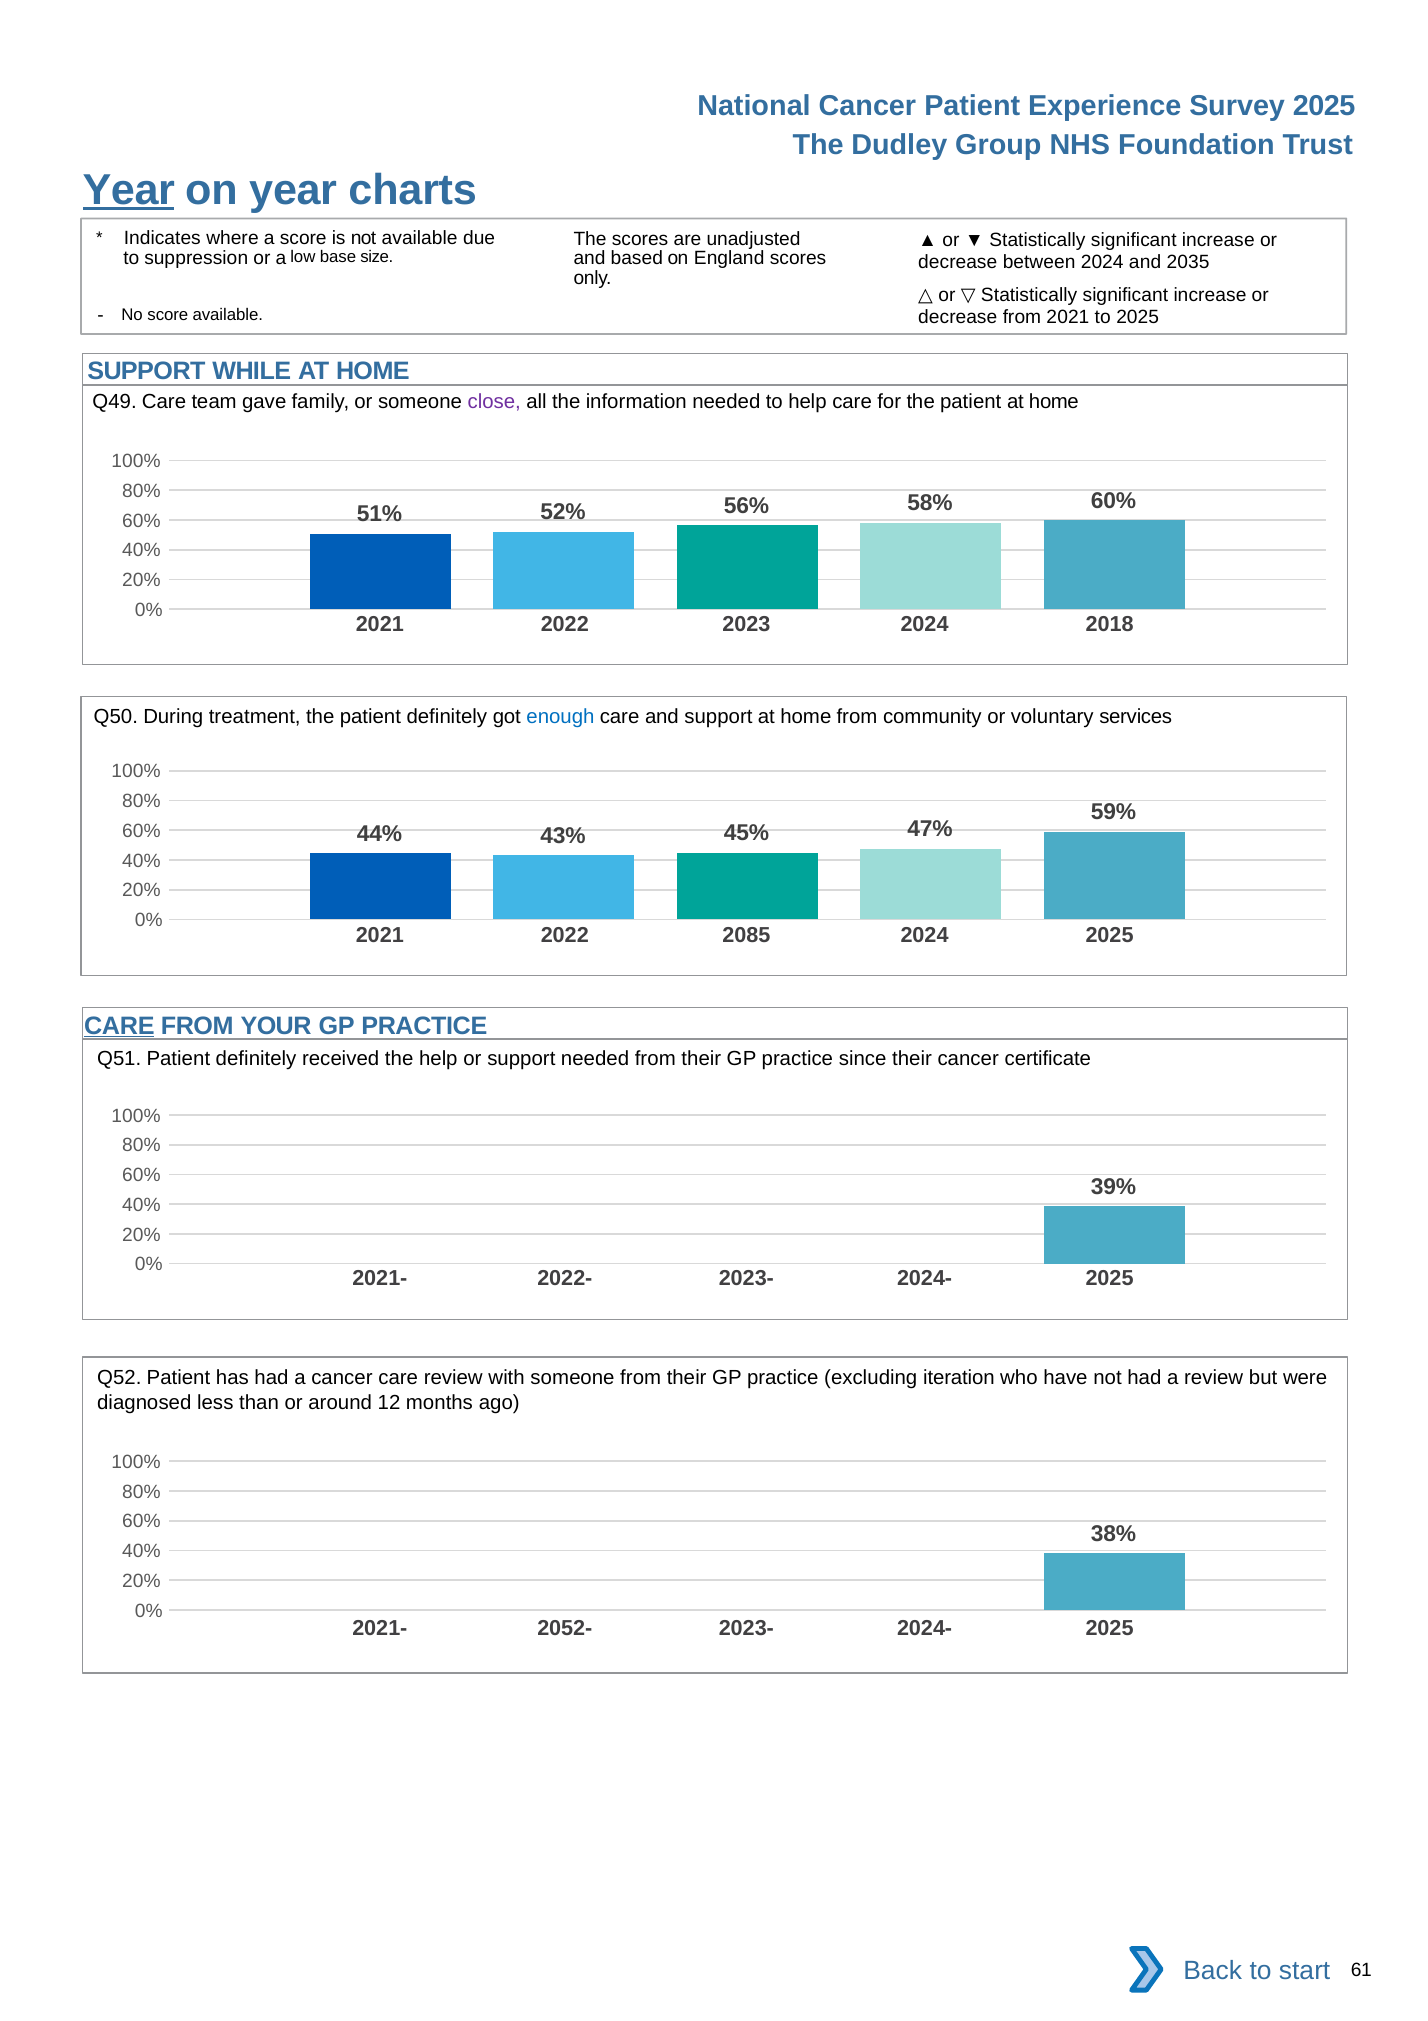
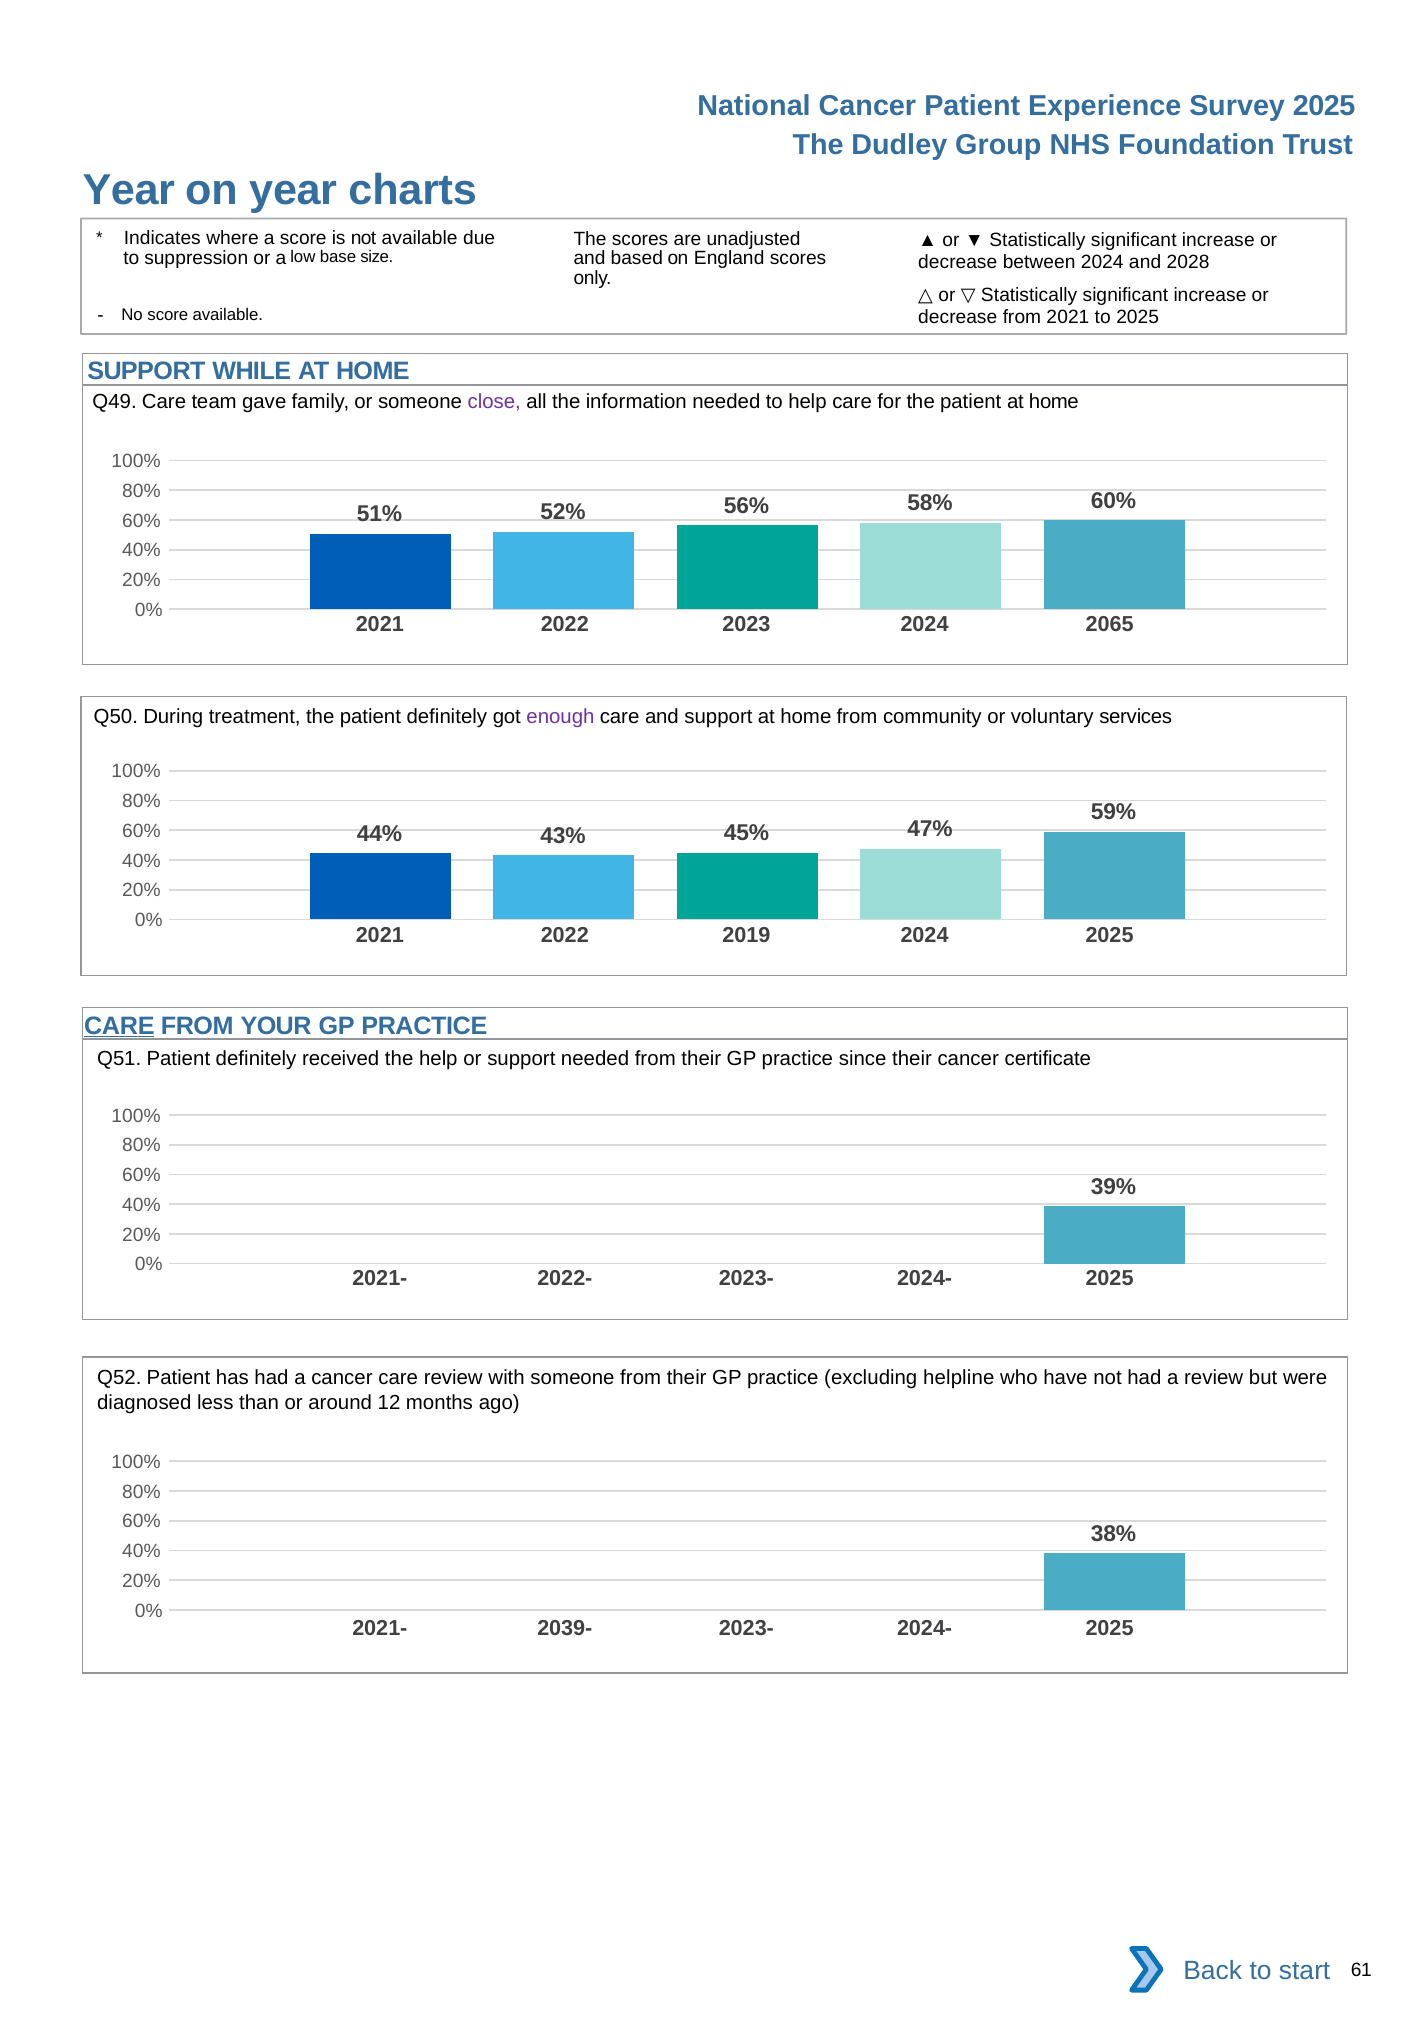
Year at (129, 190) underline: present -> none
2035: 2035 -> 2028
2018: 2018 -> 2065
enough colour: blue -> purple
2085: 2085 -> 2019
iteration: iteration -> helpline
2052-: 2052- -> 2039-
